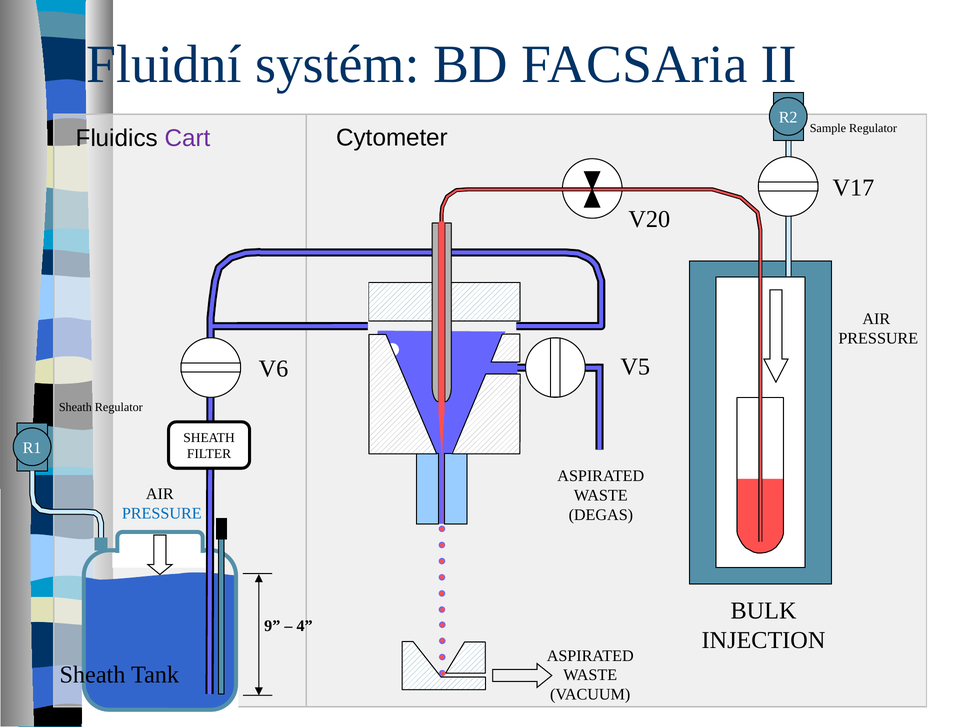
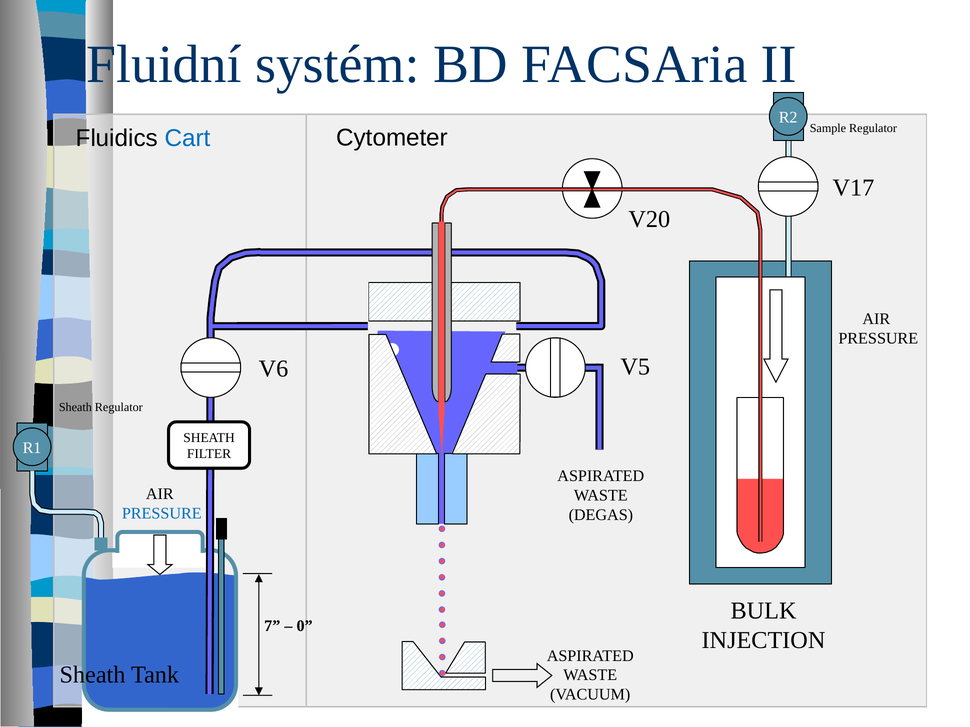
Cart colour: purple -> blue
9: 9 -> 7
4: 4 -> 0
